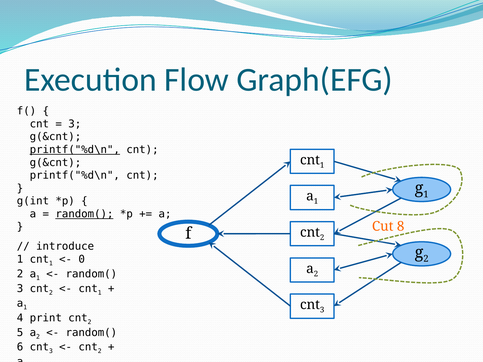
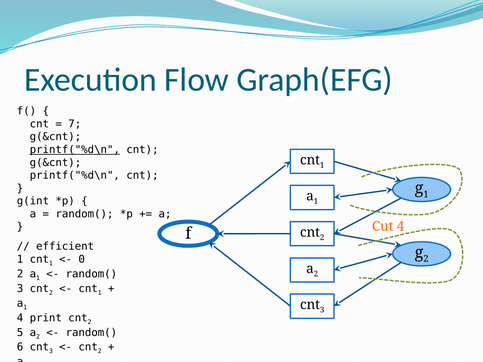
3 at (75, 124): 3 -> 7
random( at (84, 214) underline: present -> none
Cut 8: 8 -> 4
introduce: introduce -> efficient
